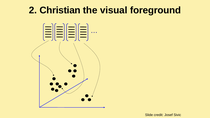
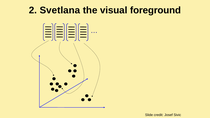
Christian: Christian -> Svetlana
